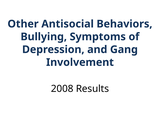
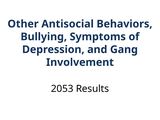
2008: 2008 -> 2053
